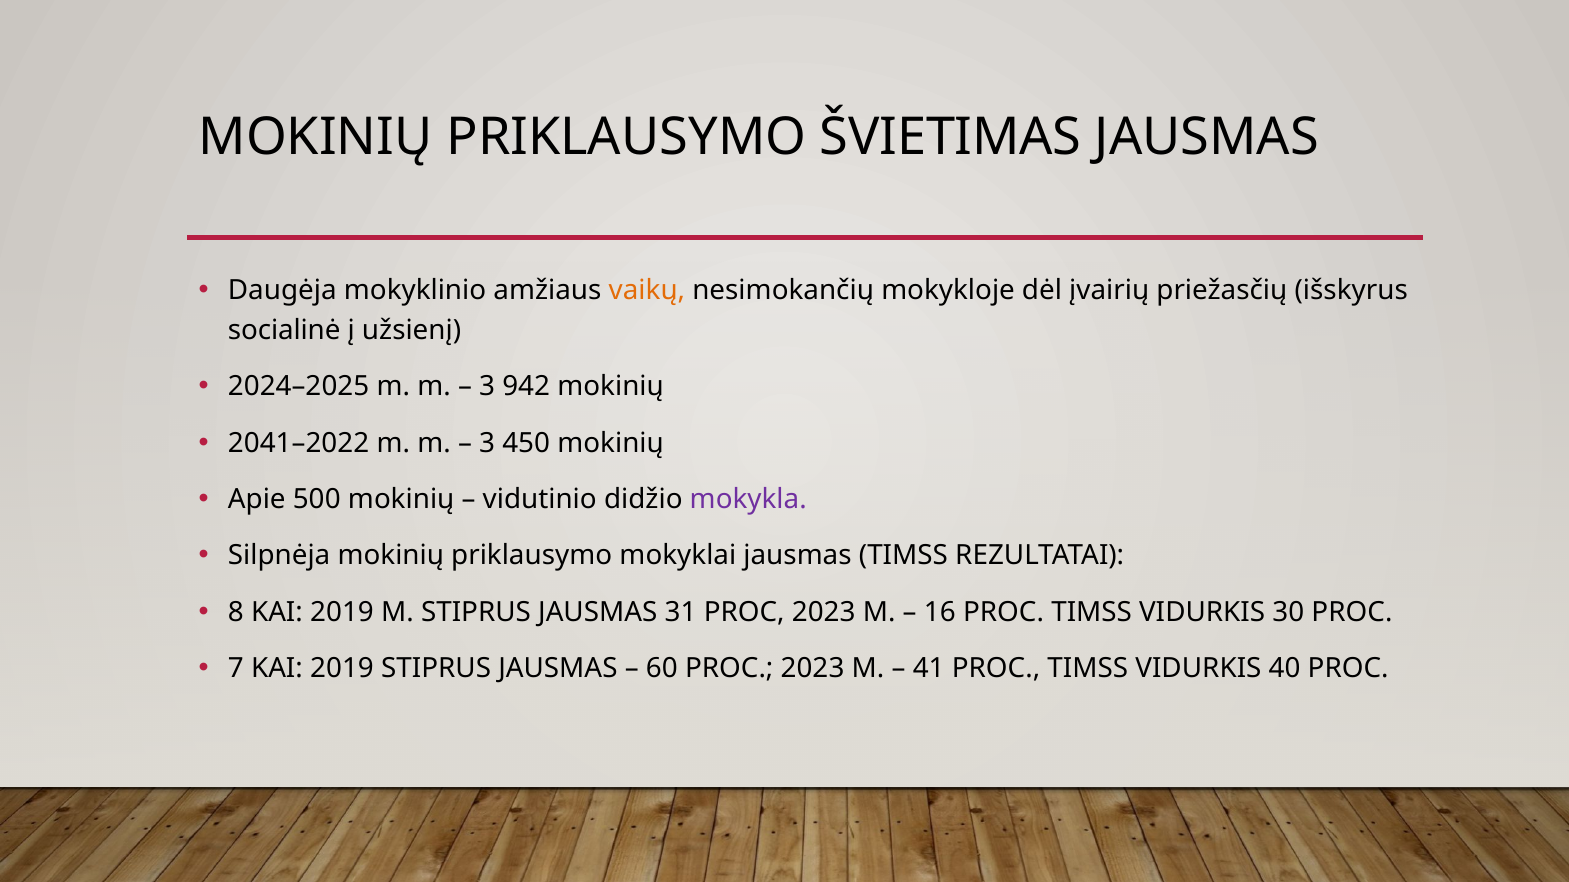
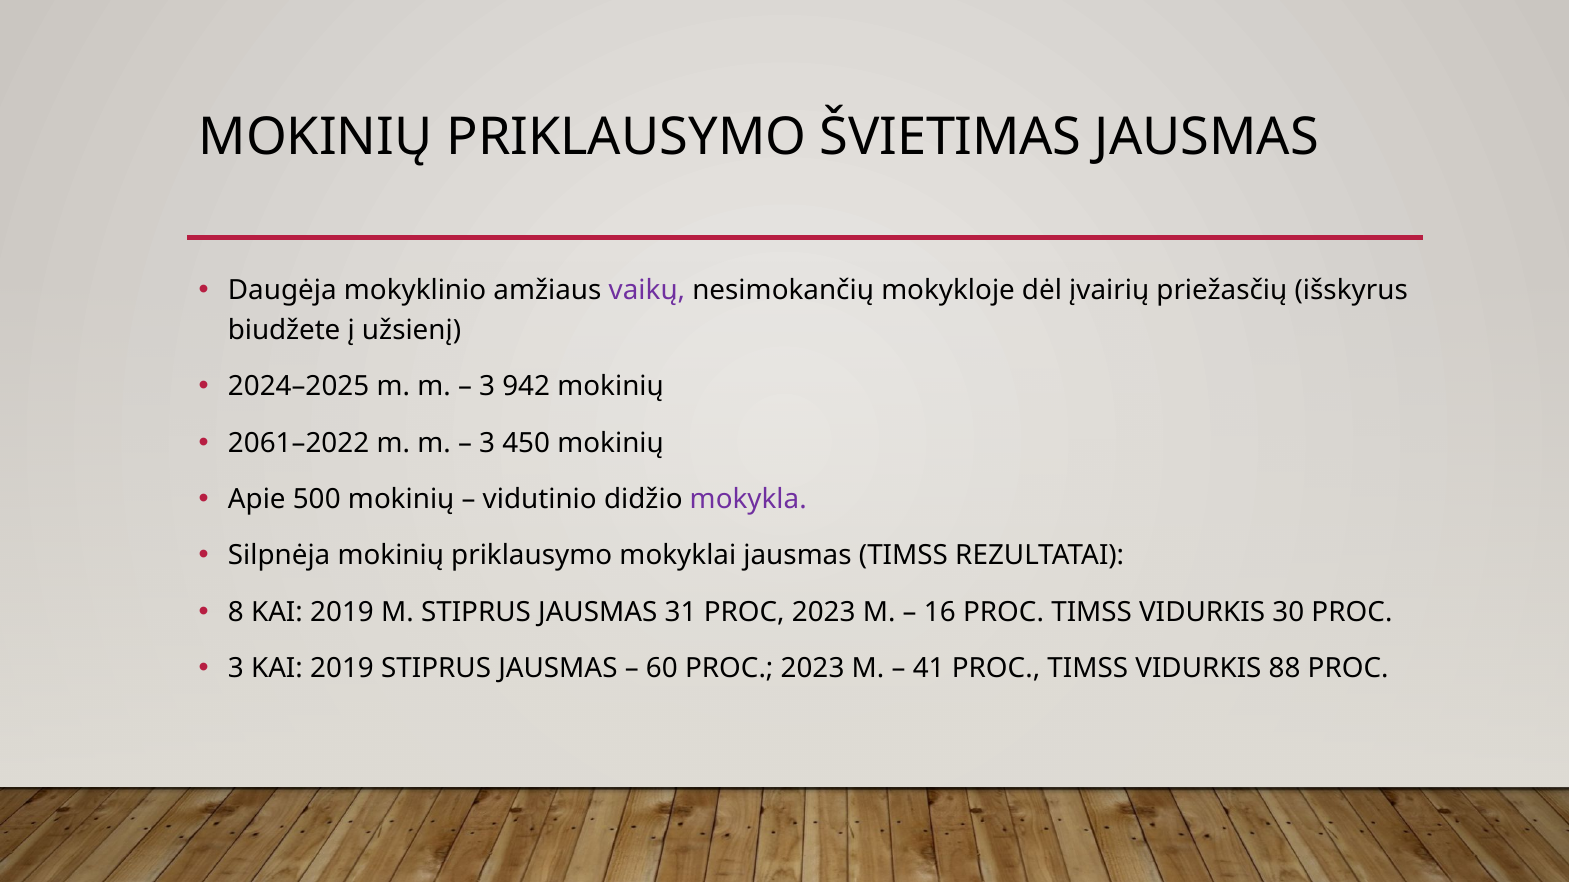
vaikų colour: orange -> purple
socialinė: socialinė -> biudžete
2041–2022: 2041–2022 -> 2061–2022
7 at (236, 669): 7 -> 3
40: 40 -> 88
